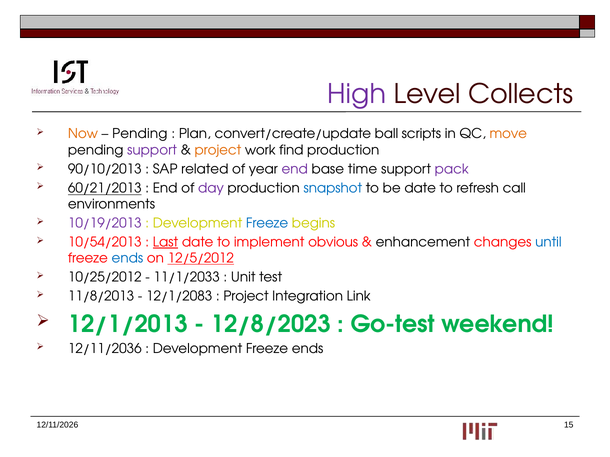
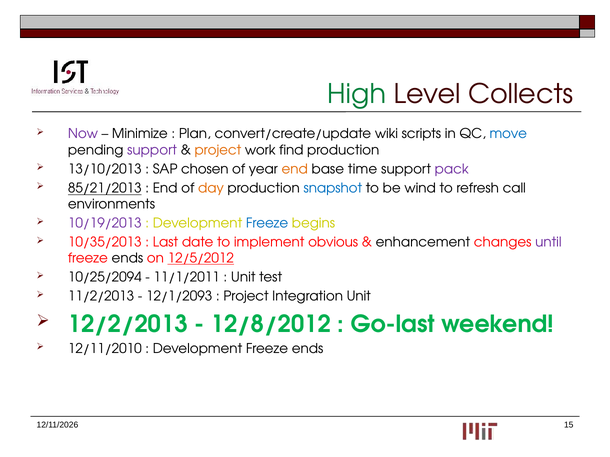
High colour: purple -> green
Now colour: orange -> purple
Pending at (140, 134): Pending -> Minimize
ball: ball -> wiki
move colour: orange -> blue
90/10/2013: 90/10/2013 -> 13/10/2013
related: related -> chosen
end at (295, 169) colour: purple -> orange
60/21/2013: 60/21/2013 -> 85/21/2013
day colour: purple -> orange
be date: date -> wind
10/54/2013: 10/54/2013 -> 10/35/2013
Last underline: present -> none
until colour: blue -> purple
ends at (127, 259) colour: blue -> black
10/25/2012: 10/25/2012 -> 10/25/2094
11/1/2033: 11/1/2033 -> 11/1/2011
11/8/2013: 11/8/2013 -> 11/2/2013
12/1/2083: 12/1/2083 -> 12/1/2093
Integration Link: Link -> Unit
12/1/2013: 12/1/2013 -> 12/2/2013
12/8/2023: 12/8/2023 -> 12/8/2012
Go-test: Go-test -> Go-last
12/11/2036: 12/11/2036 -> 12/11/2010
